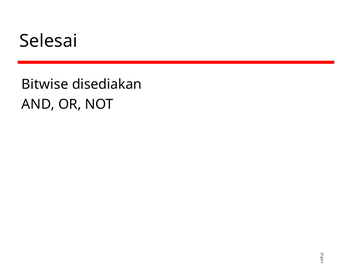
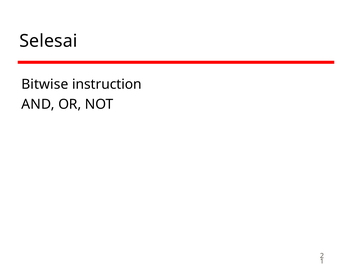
disediakan: disediakan -> instruction
